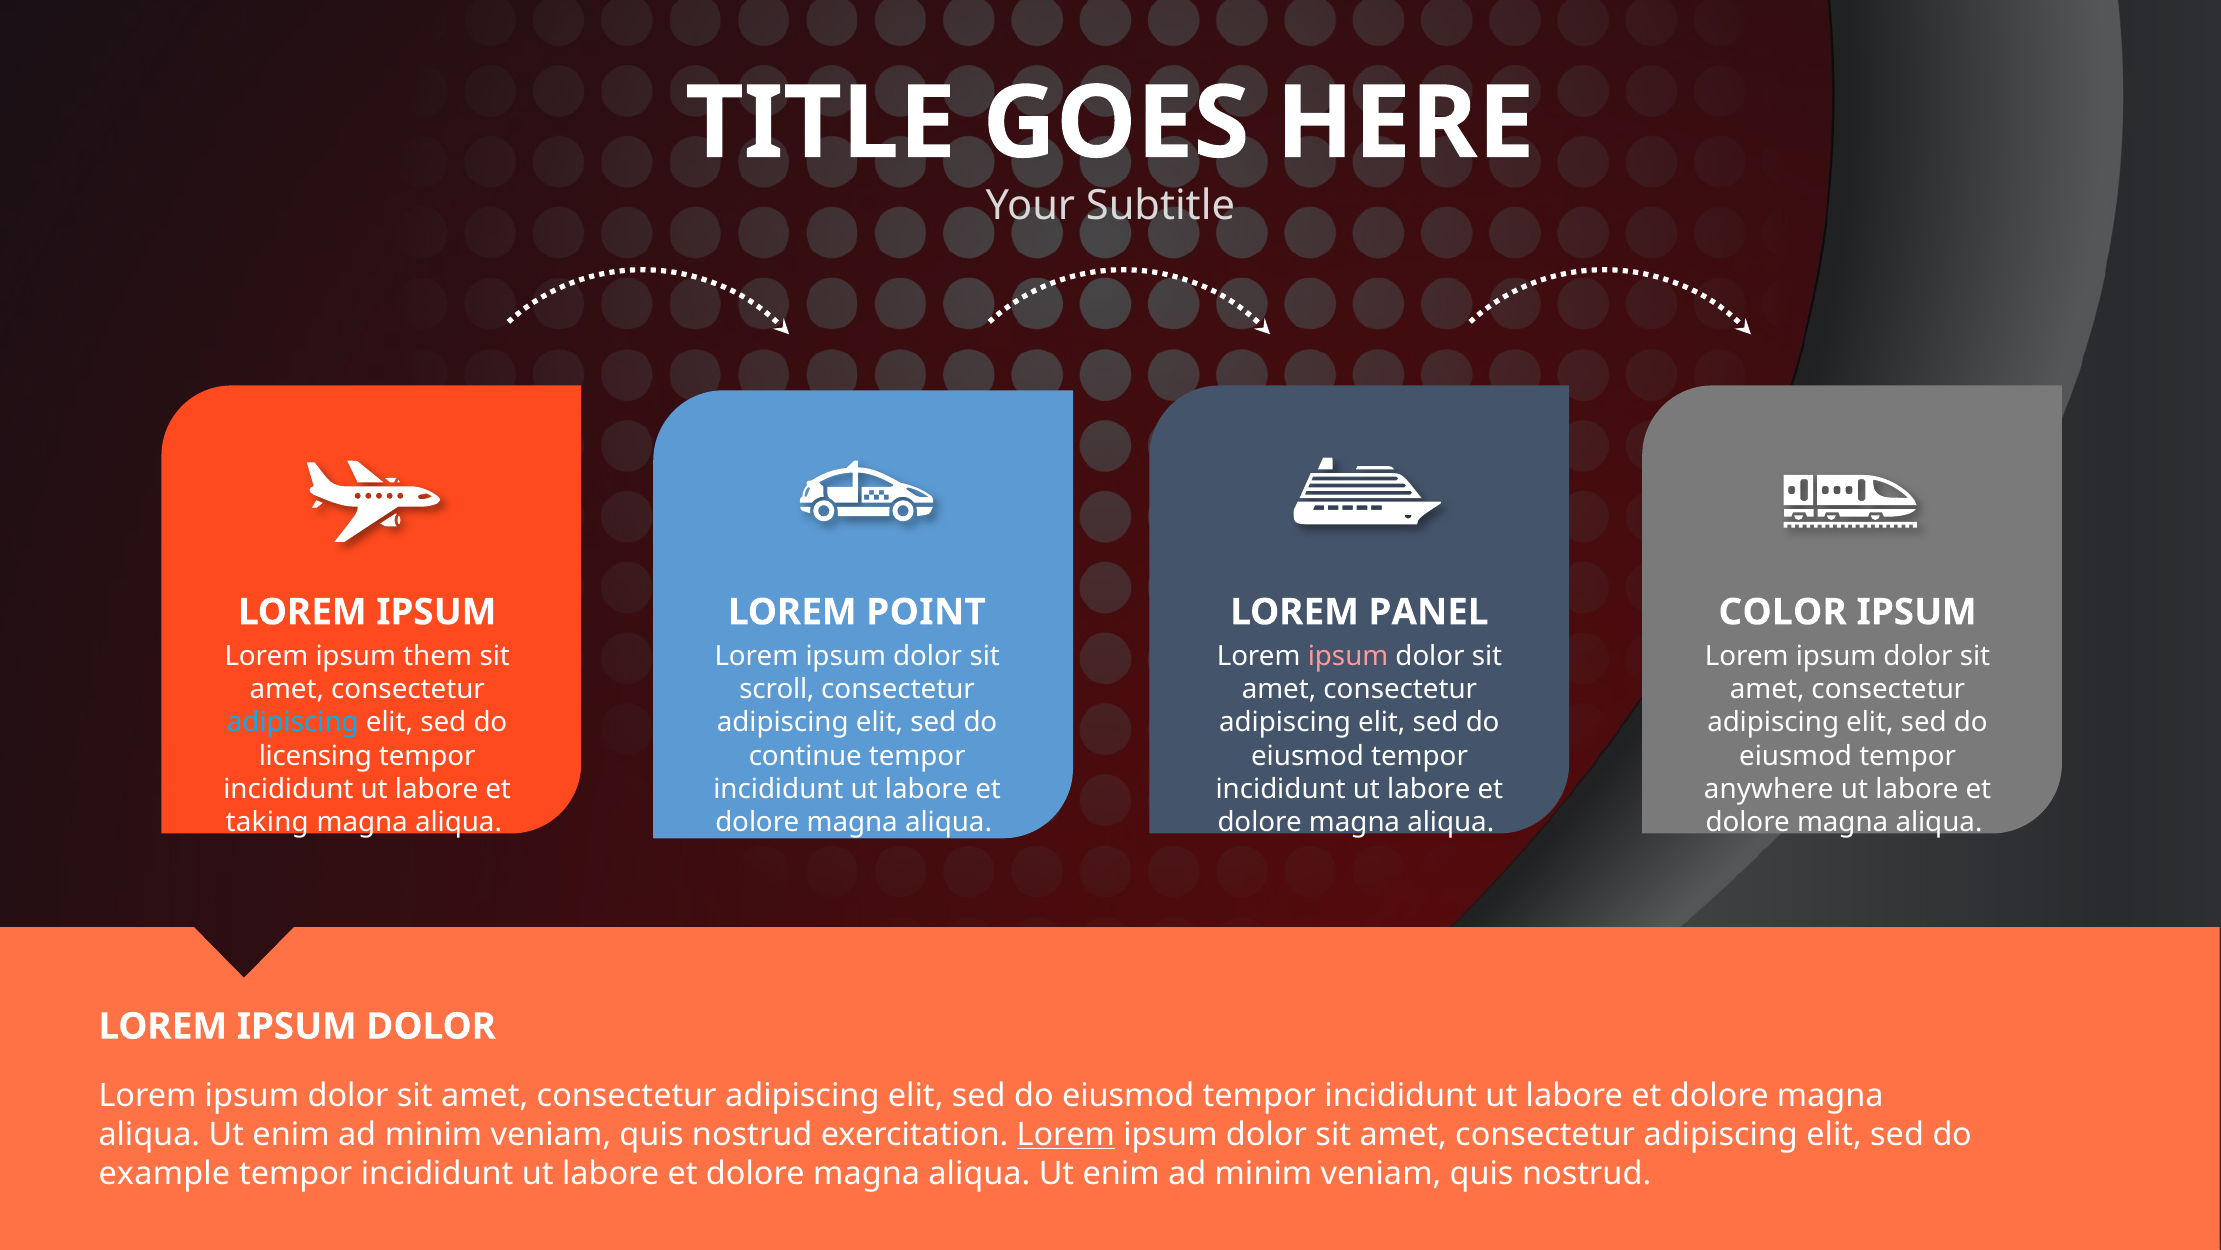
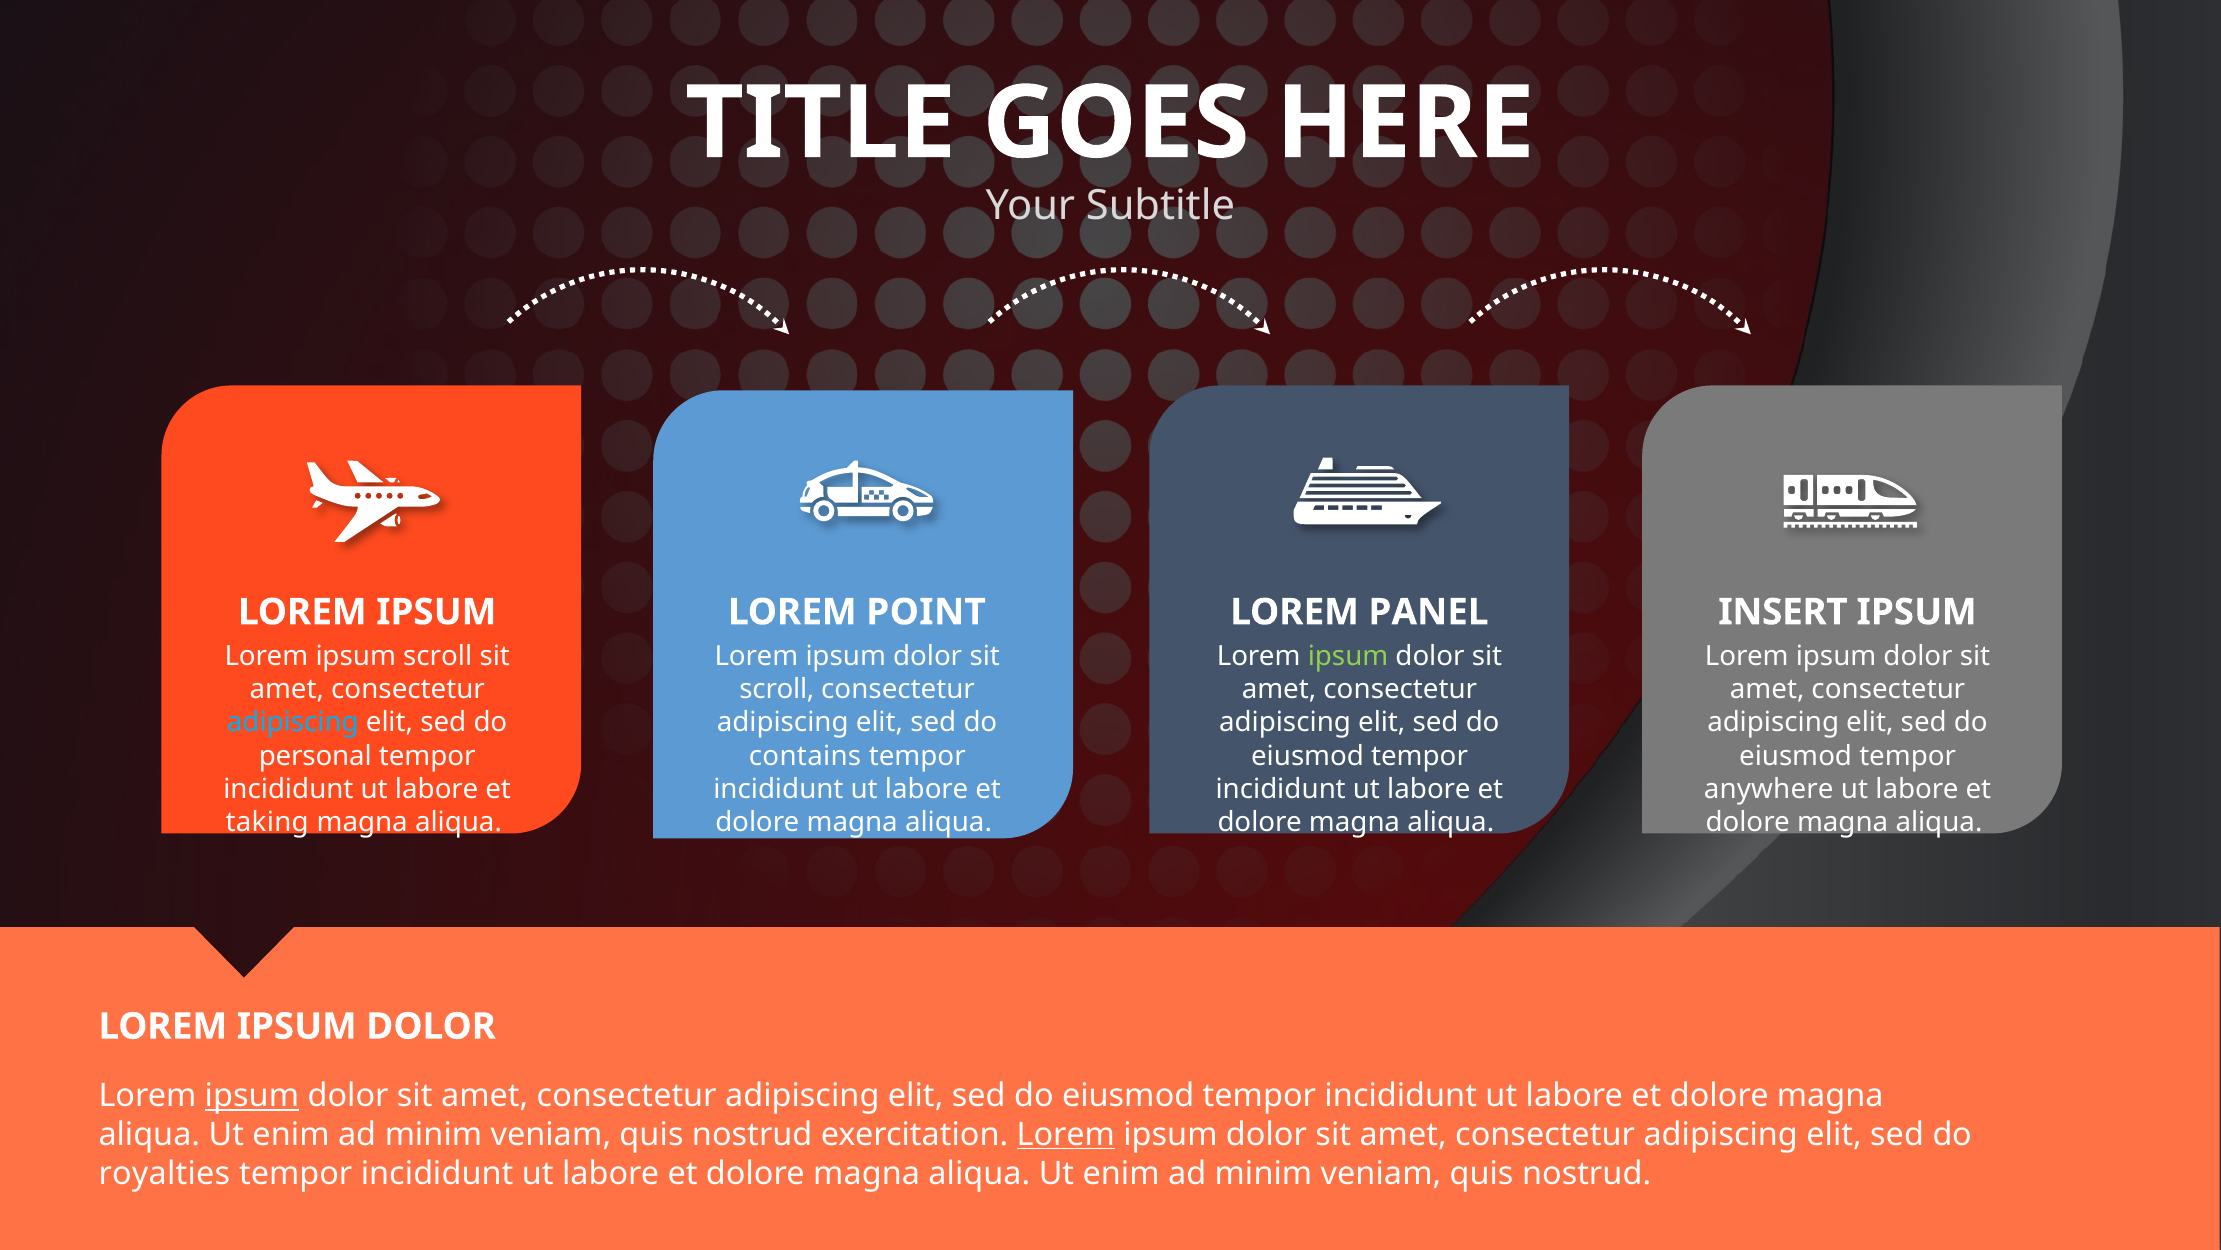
COLOR: COLOR -> INSERT
ipsum them: them -> scroll
ipsum at (1348, 656) colour: pink -> light green
licensing: licensing -> personal
continue: continue -> contains
ipsum at (252, 1095) underline: none -> present
example: example -> royalties
